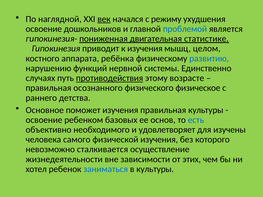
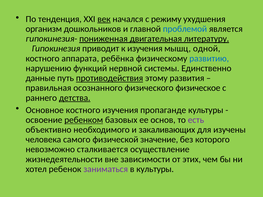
наглядной: наглядной -> тенденция
освоение at (44, 29): освоение -> организм
статистике: статистике -> литературу
целом: целом -> одной
случаях: случаях -> данные
возрасте: возрасте -> развития
детства underline: none -> present
Основное поможет: поможет -> костного
изучения правильная: правильная -> пропаганде
ребенком underline: none -> present
есть colour: blue -> purple
удовлетворяет: удовлетворяет -> закаливающих
физической изучения: изучения -> значение
заниматься colour: blue -> purple
